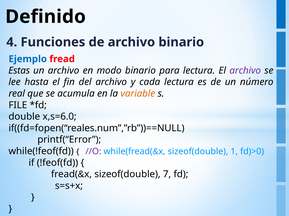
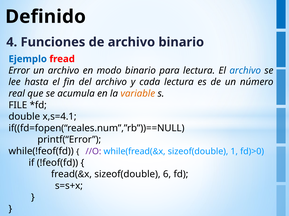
Estas: Estas -> Error
archivo at (245, 71) colour: purple -> blue
x,s=6.0: x,s=6.0 -> x,s=4.1
7: 7 -> 6
